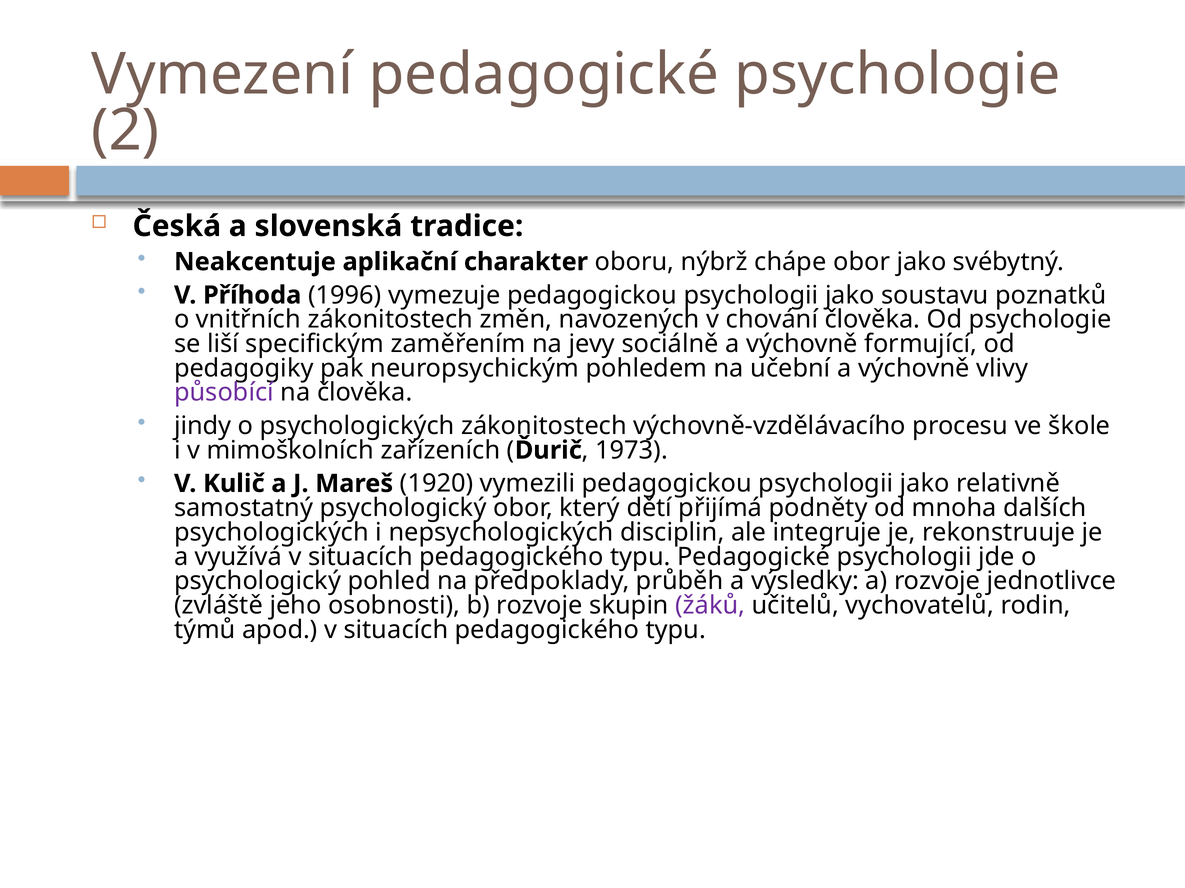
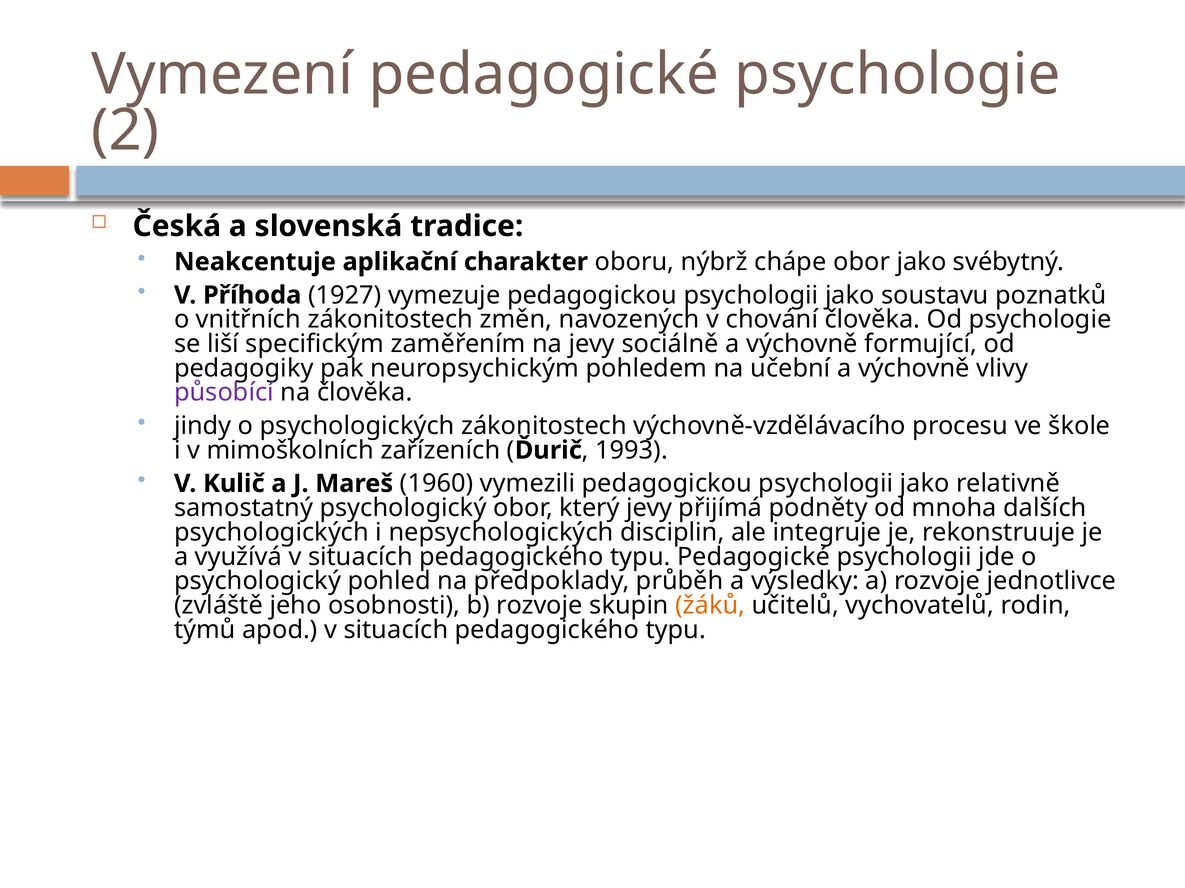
1996: 1996 -> 1927
1973: 1973 -> 1993
1920: 1920 -> 1960
který dětí: dětí -> jevy
žáků colour: purple -> orange
